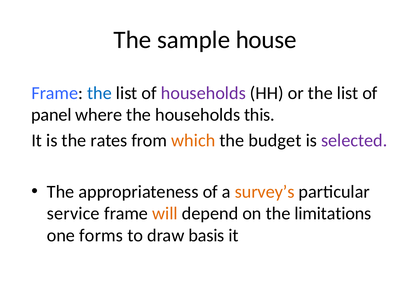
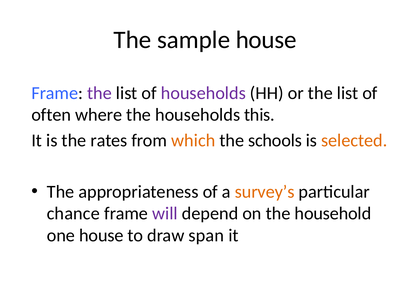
the at (99, 93) colour: blue -> purple
panel: panel -> often
budget: budget -> schools
selected colour: purple -> orange
service: service -> chance
will colour: orange -> purple
limitations: limitations -> household
one forms: forms -> house
basis: basis -> span
